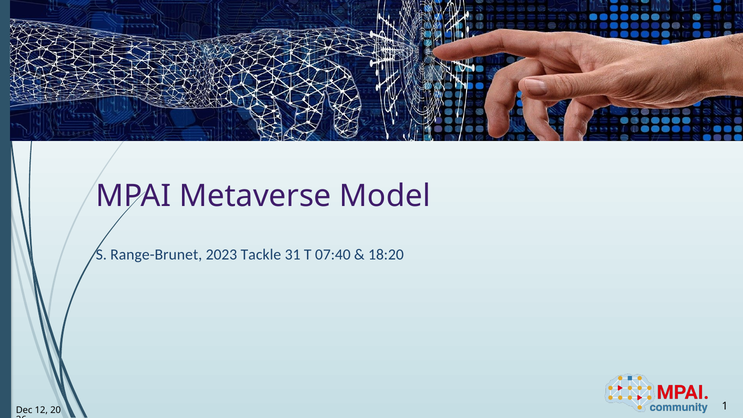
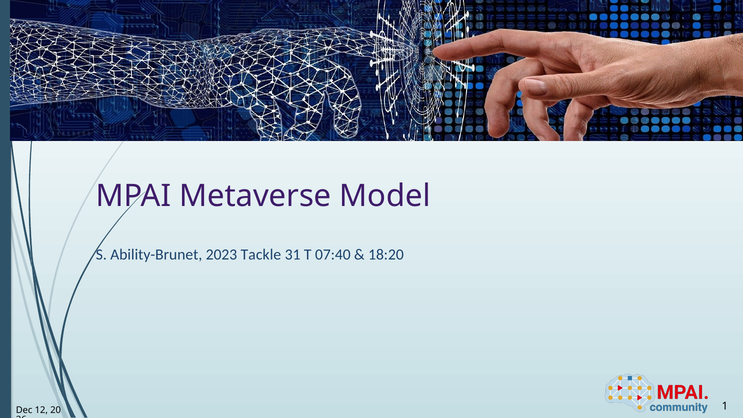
Range-Brunet: Range-Brunet -> Ability-Brunet
